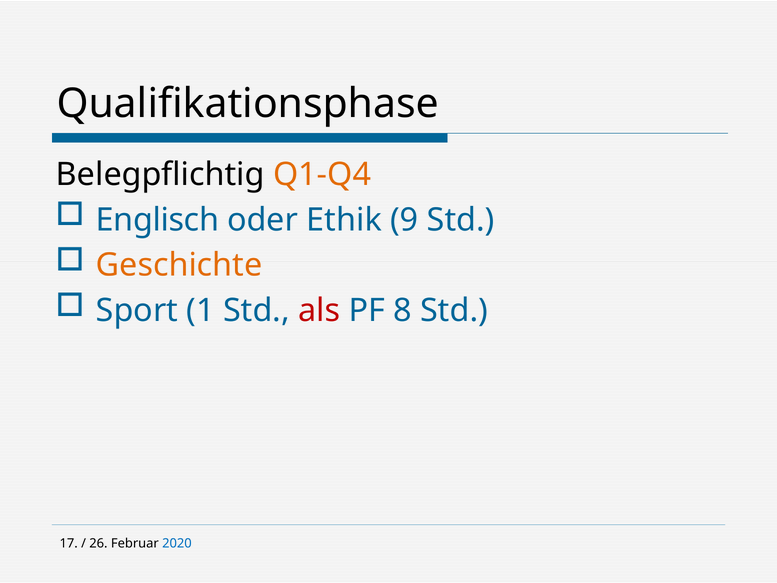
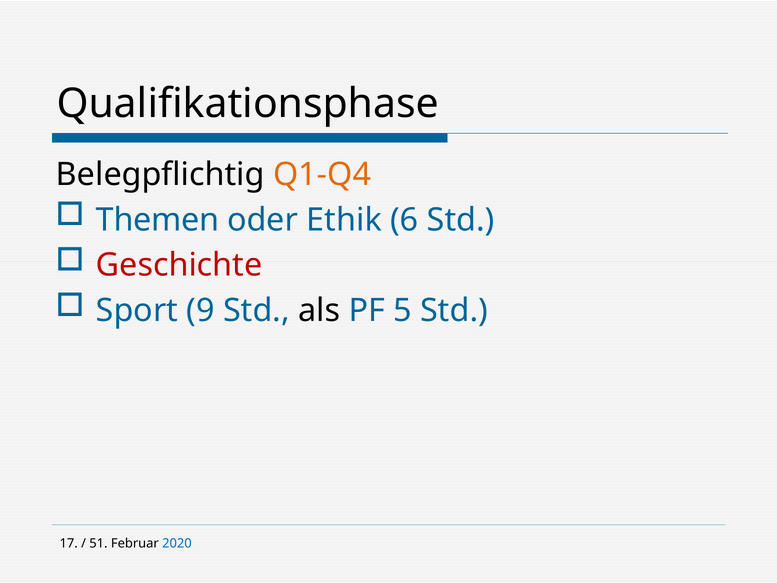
Englisch: Englisch -> Themen
9: 9 -> 6
Geschichte colour: orange -> red
1: 1 -> 9
als colour: red -> black
8: 8 -> 5
26: 26 -> 51
